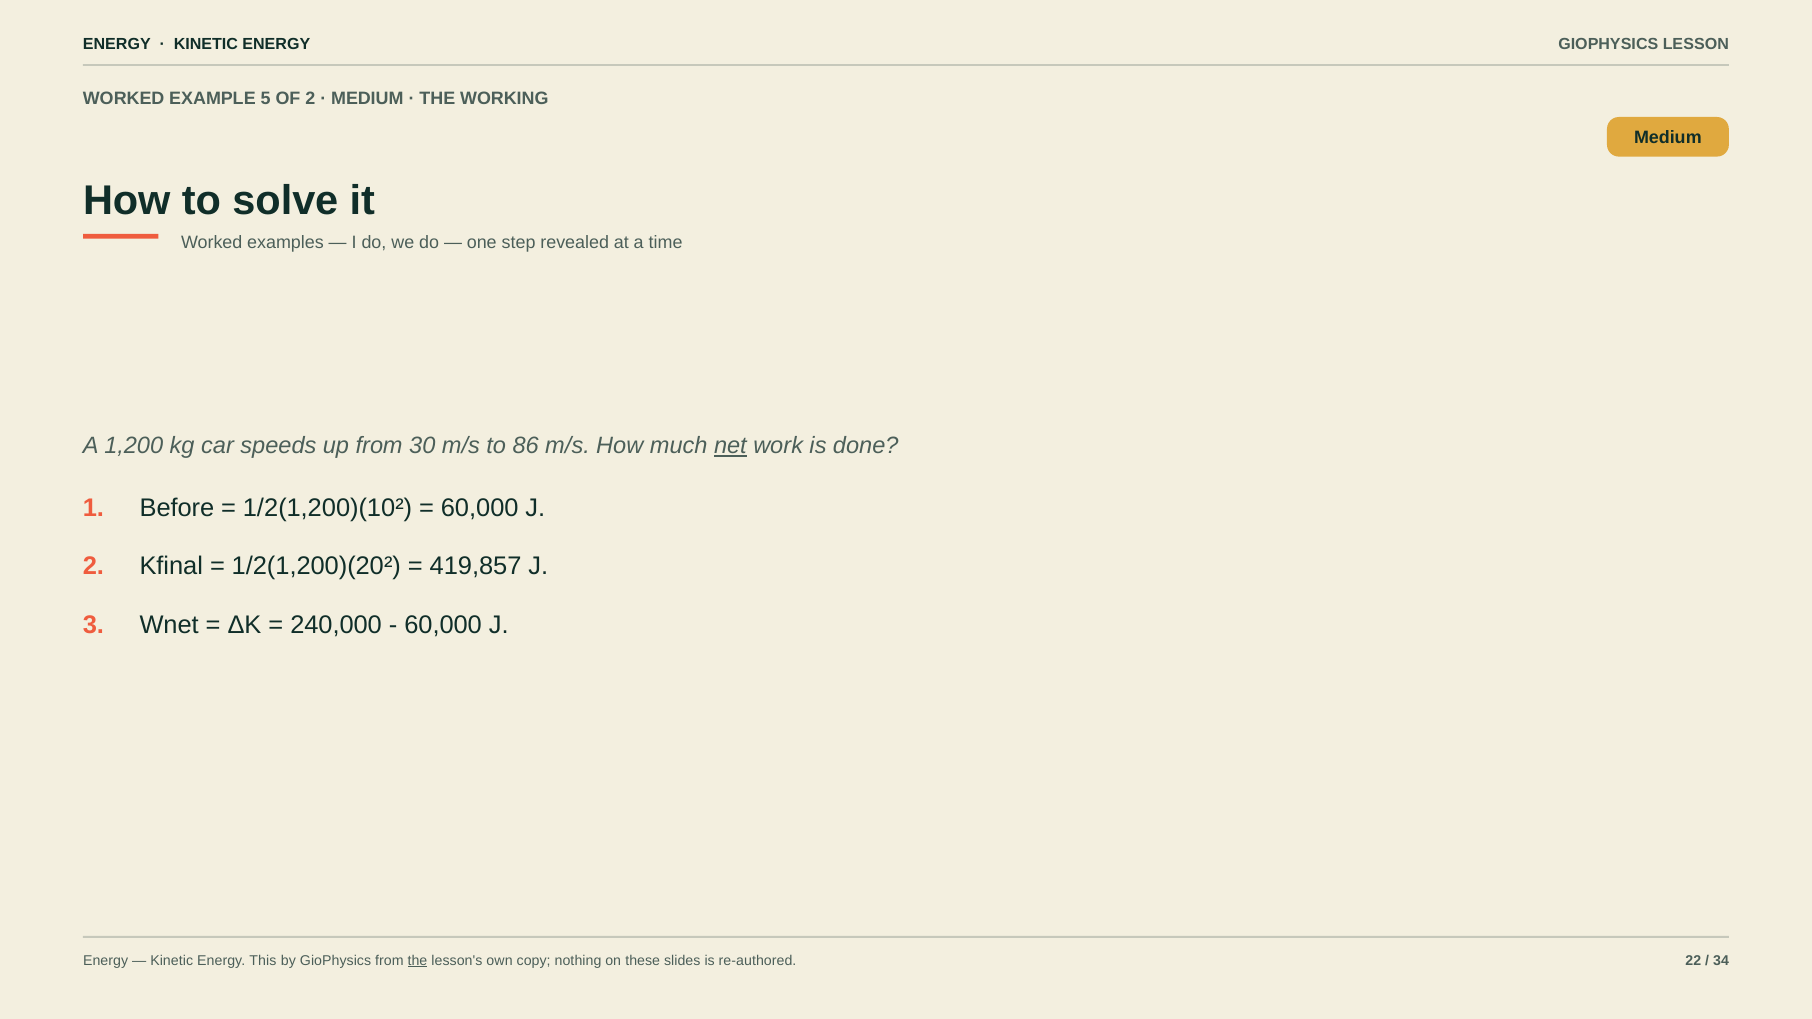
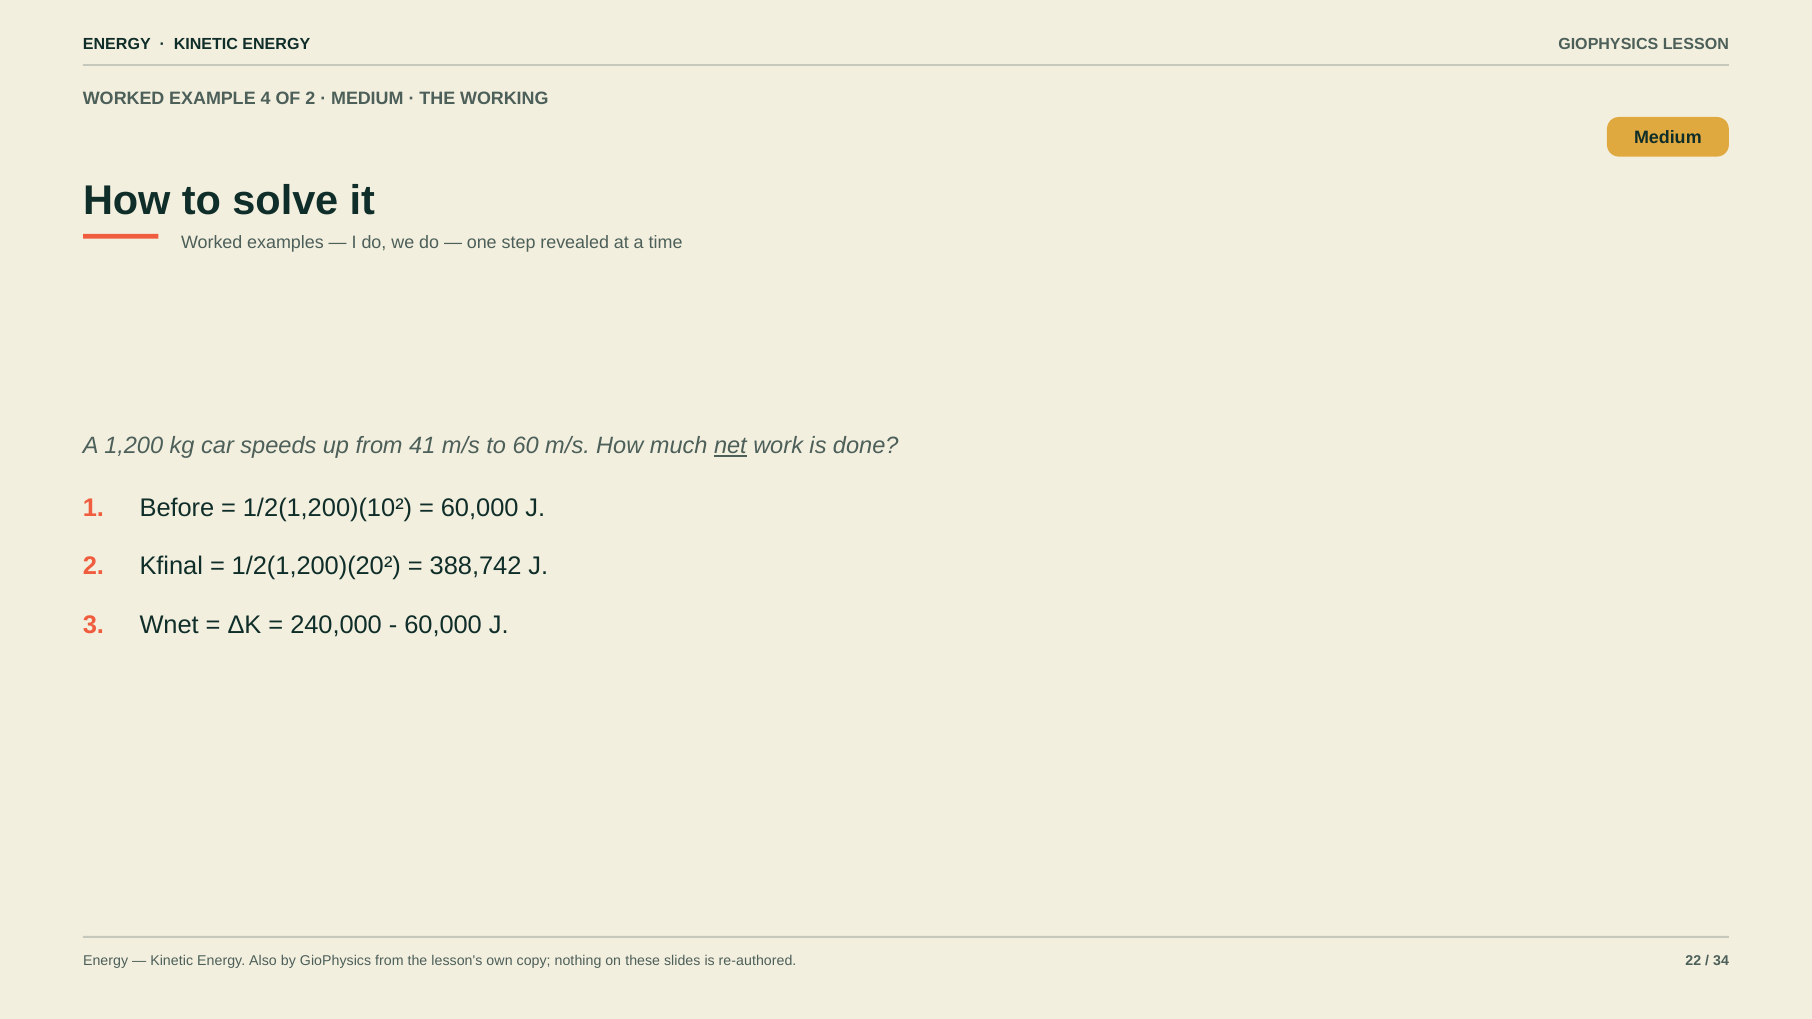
5: 5 -> 4
30: 30 -> 41
86: 86 -> 60
419,857: 419,857 -> 388,742
This: This -> Also
the at (418, 961) underline: present -> none
